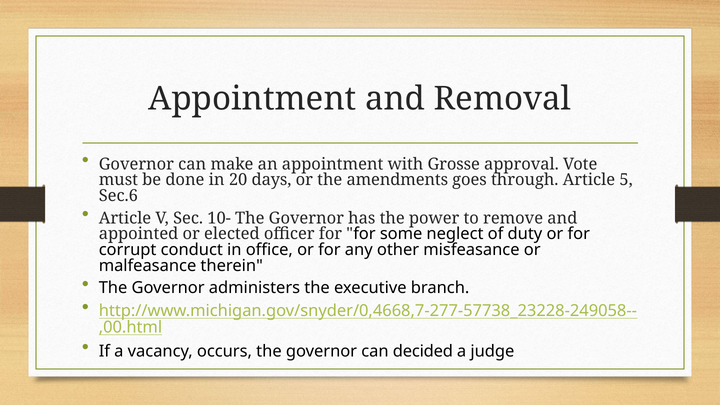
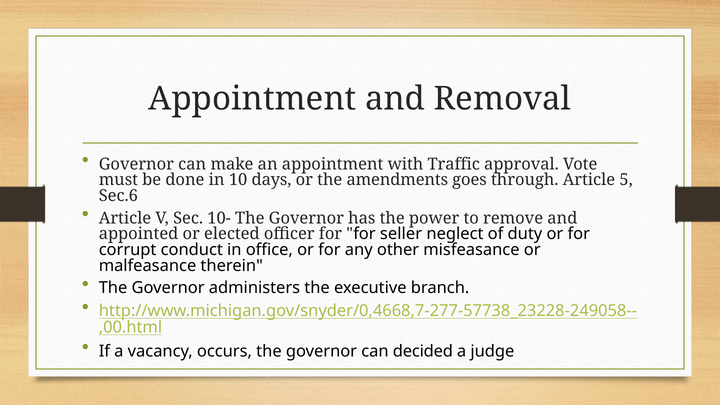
Grosse: Grosse -> Traffic
20: 20 -> 10
some: some -> seller
